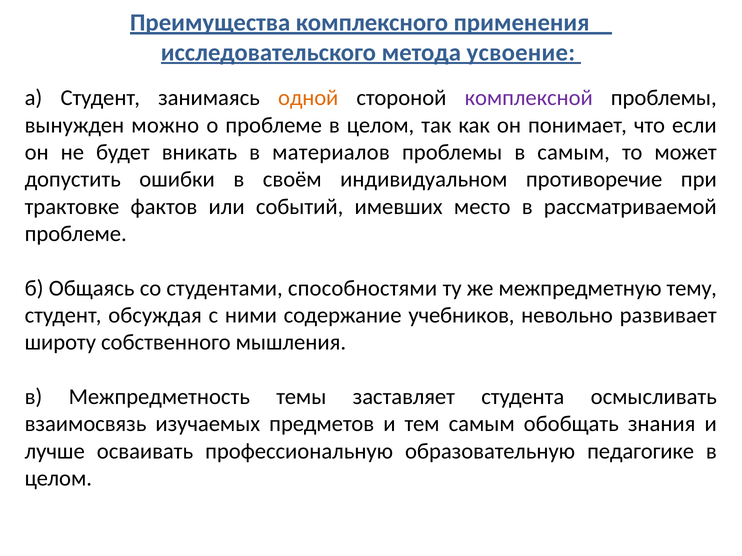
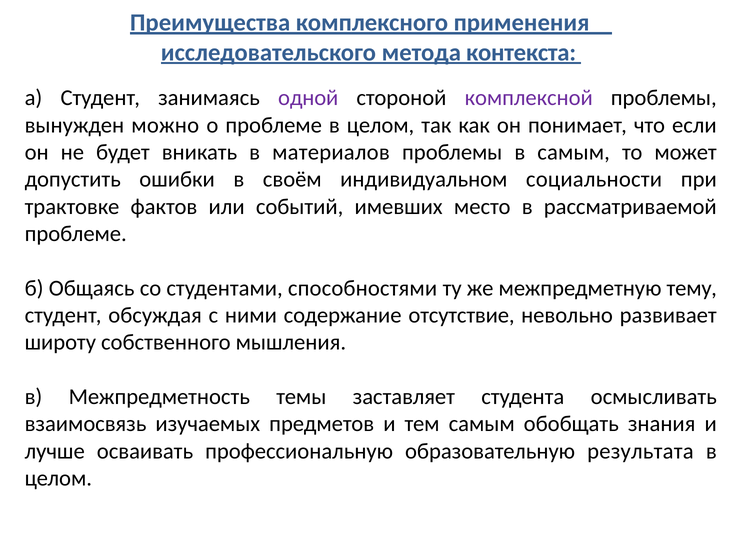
усвоение: усвоение -> контекста
одной colour: orange -> purple
противоречие: противоречие -> социальности
учебников: учебников -> отсутствие
педагогике: педагогике -> результата
